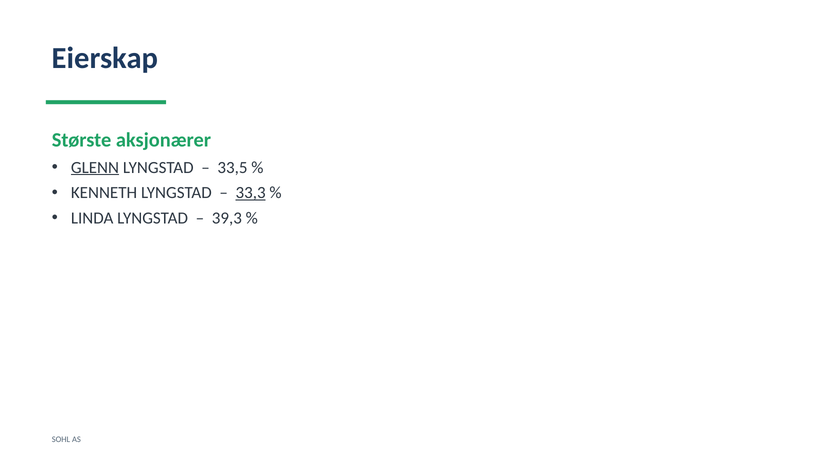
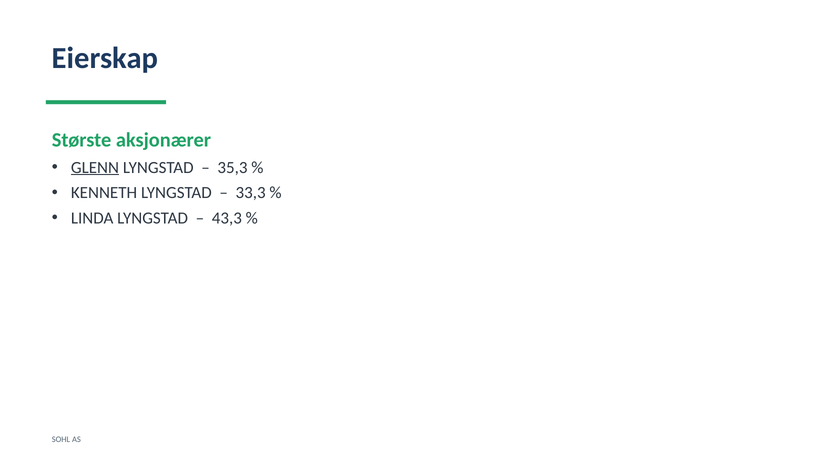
33,5: 33,5 -> 35,3
33,3 underline: present -> none
39,3: 39,3 -> 43,3
